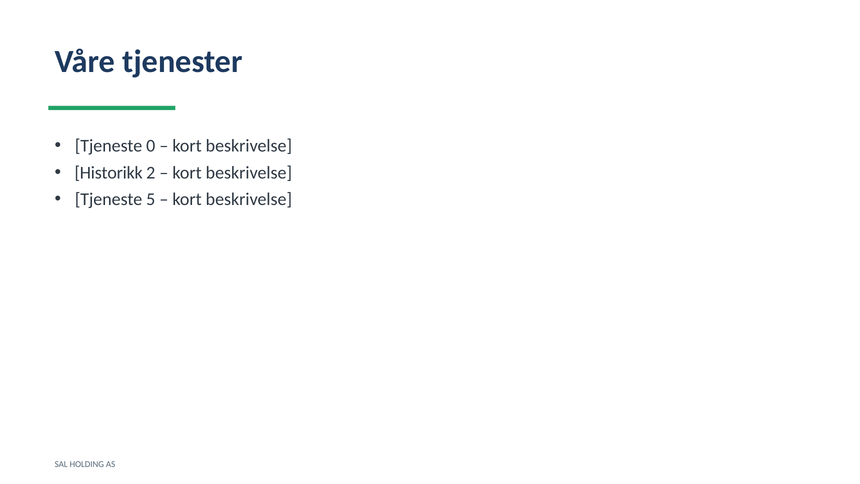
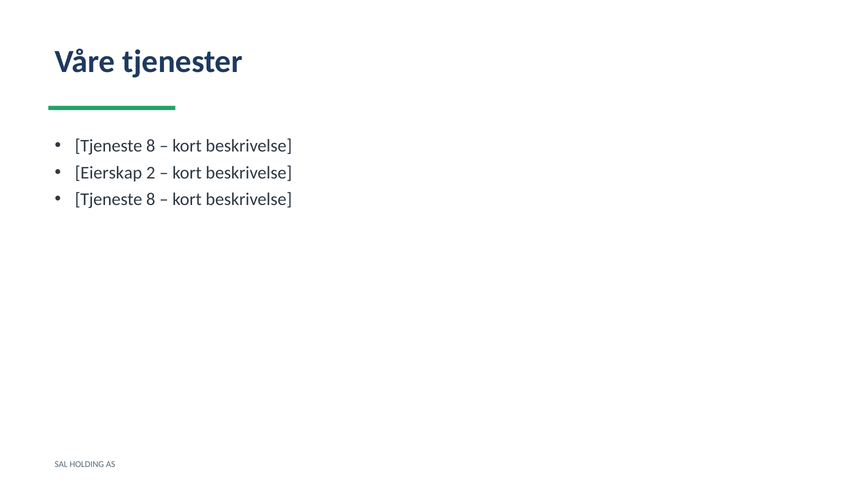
0 at (151, 146): 0 -> 8
Historikk: Historikk -> Eierskap
5 at (151, 199): 5 -> 8
